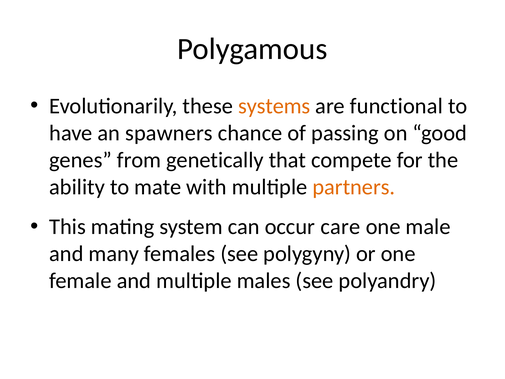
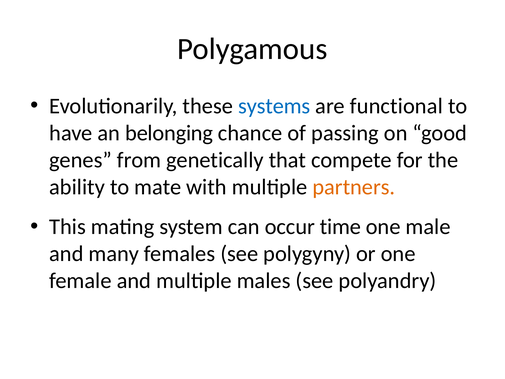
systems colour: orange -> blue
spawners: spawners -> belonging
care: care -> time
